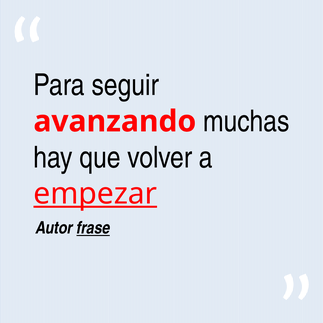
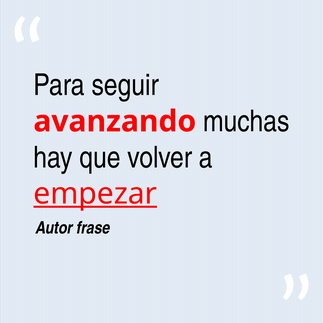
frase underline: present -> none
